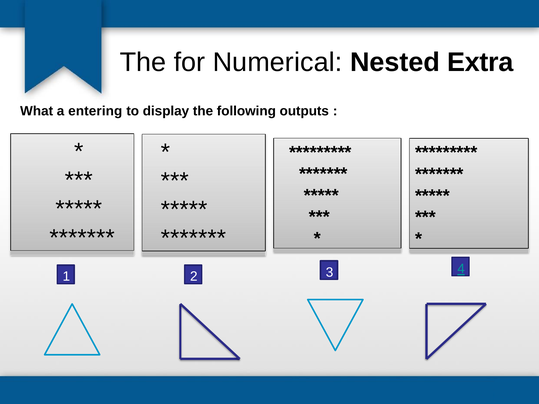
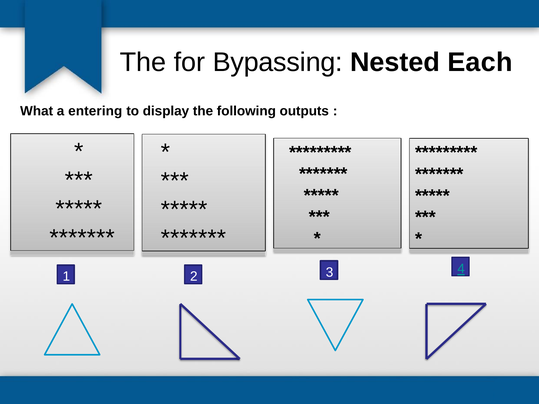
Numerical: Numerical -> Bypassing
Extra: Extra -> Each
